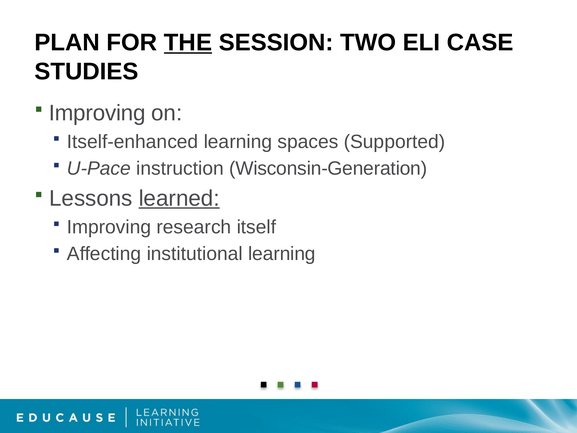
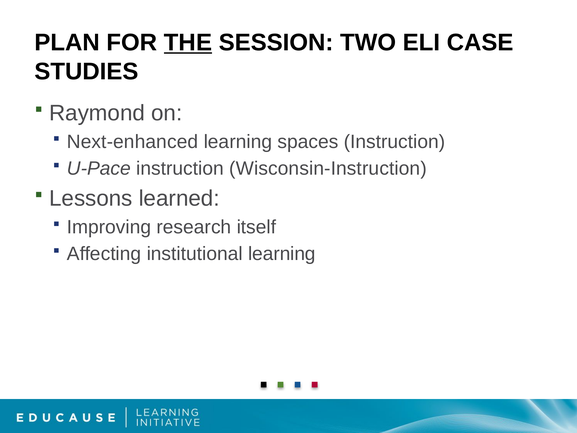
Improving at (97, 113): Improving -> Raymond
Itself-enhanced: Itself-enhanced -> Next-enhanced
spaces Supported: Supported -> Instruction
Wisconsin-Generation: Wisconsin-Generation -> Wisconsin-Instruction
learned underline: present -> none
